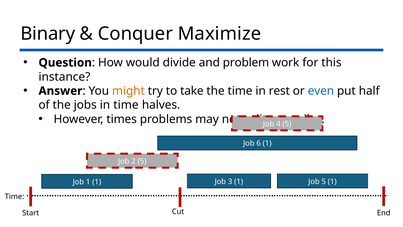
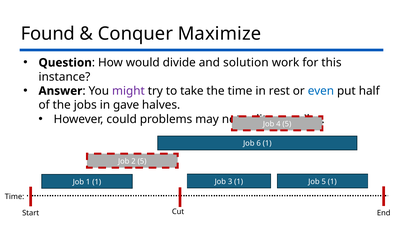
Binary: Binary -> Found
problem: problem -> solution
might colour: orange -> purple
in time: time -> gave
times: times -> could
